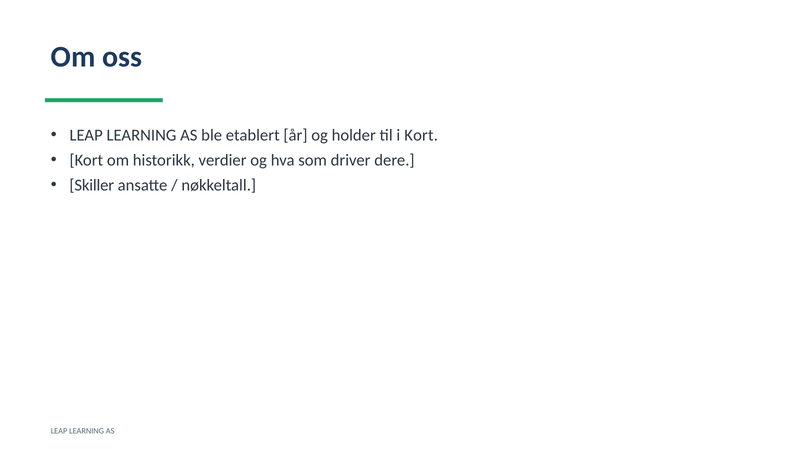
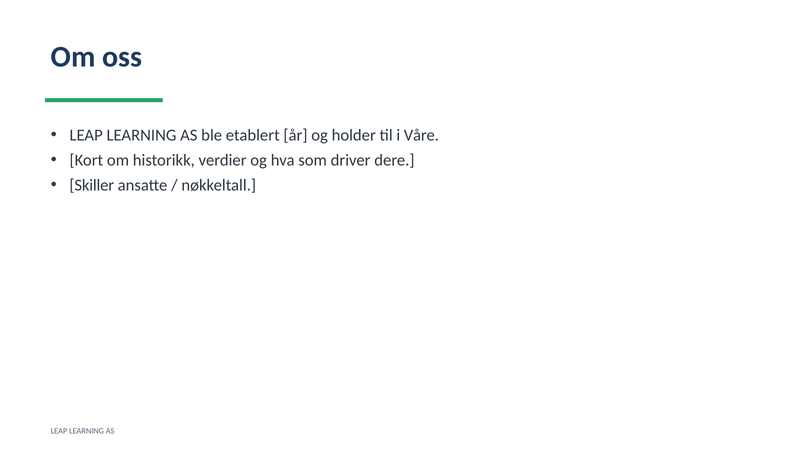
i Kort: Kort -> Våre
